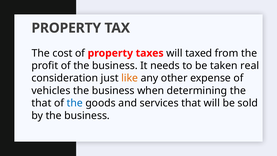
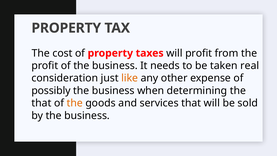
will taxed: taxed -> profit
vehicles: vehicles -> possibly
the at (75, 103) colour: blue -> orange
